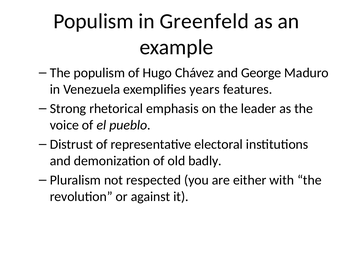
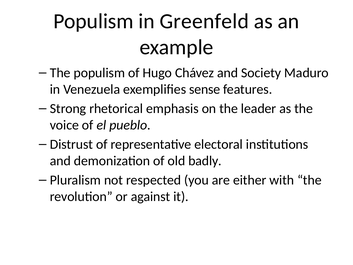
George: George -> Society
years: years -> sense
